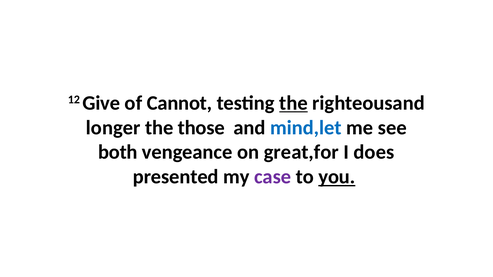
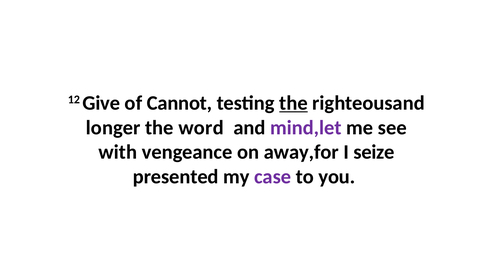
those: those -> word
mind,let colour: blue -> purple
both: both -> with
great,for: great,for -> away,for
does: does -> seize
you underline: present -> none
